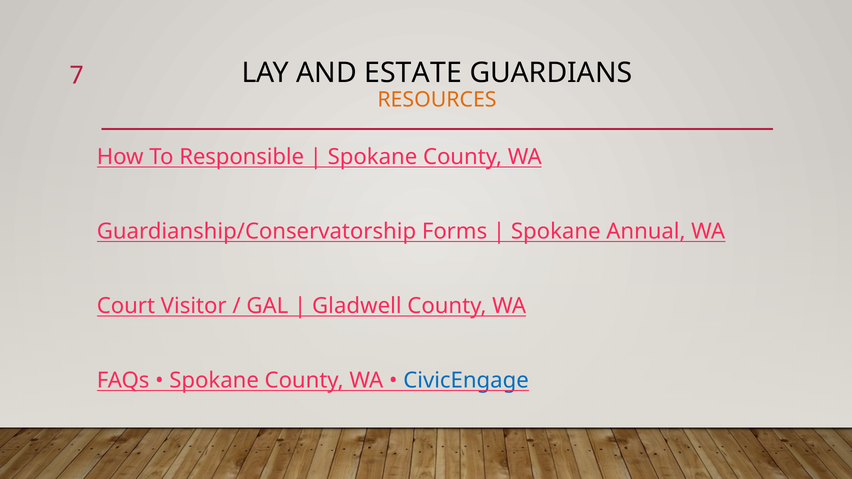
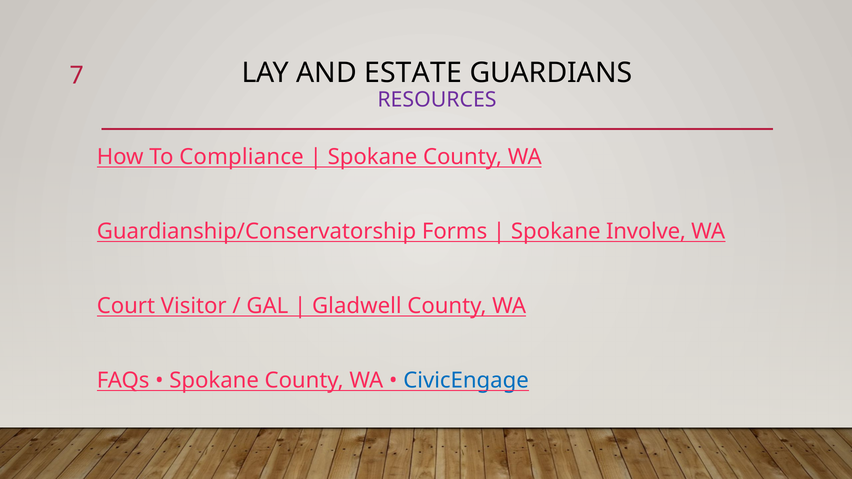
RESOURCES colour: orange -> purple
Responsible: Responsible -> Compliance
Annual: Annual -> Involve
